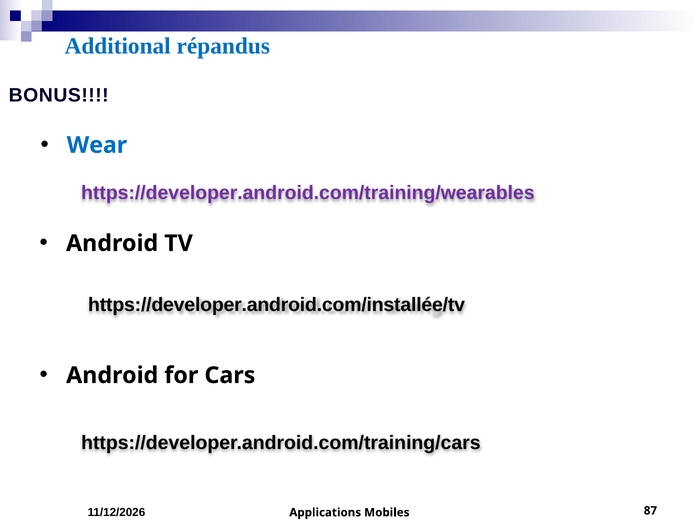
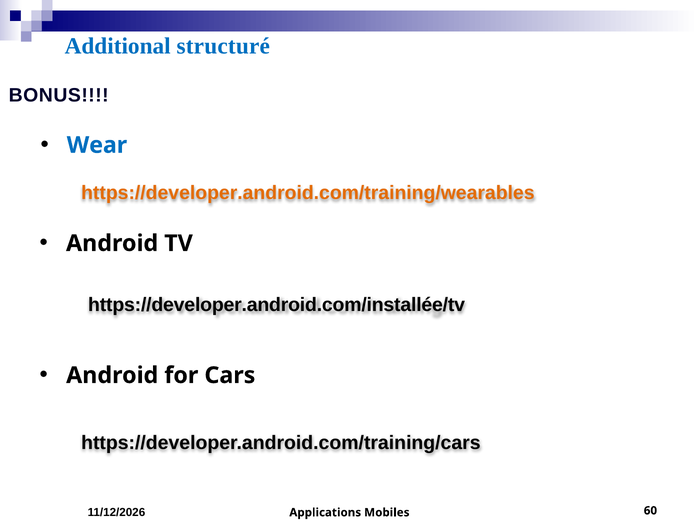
répandus: répandus -> structuré
https://developer.android.com/training/wearables colour: purple -> orange
87: 87 -> 60
